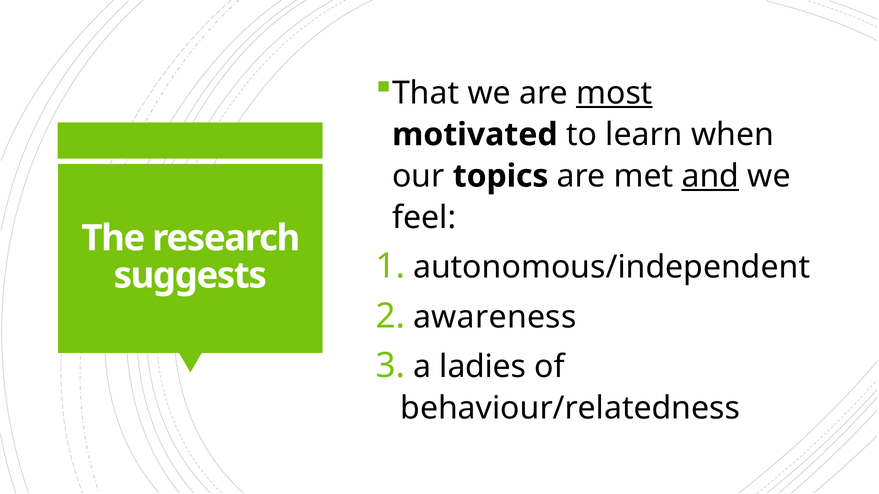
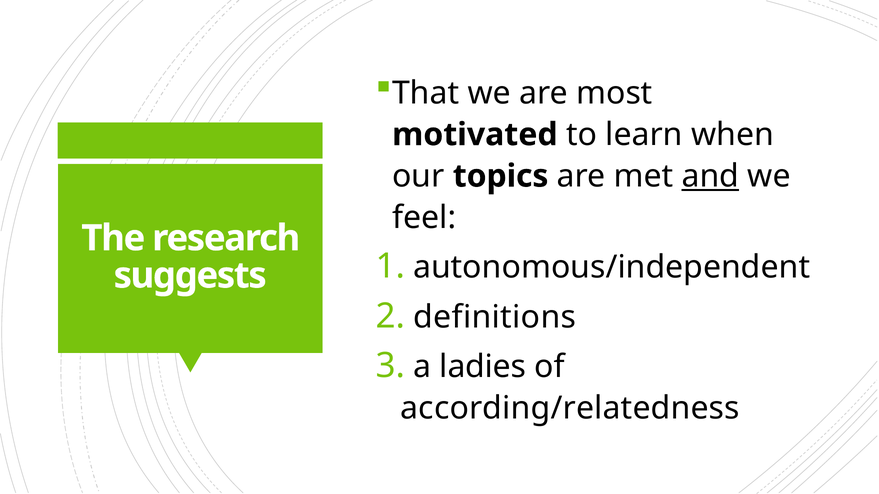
most underline: present -> none
awareness: awareness -> definitions
behaviour/relatedness: behaviour/relatedness -> according/relatedness
